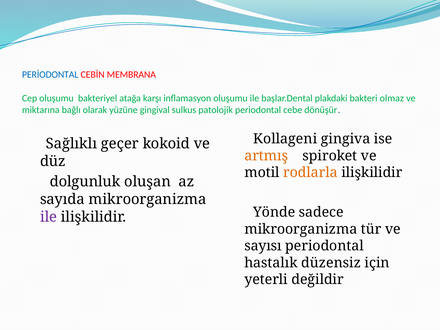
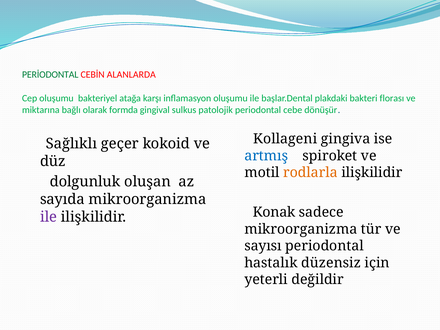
PERİODONTAL colour: blue -> green
MEMBRANA: MEMBRANA -> ALANLARDA
olmaz: olmaz -> florası
yüzüne: yüzüne -> formda
artmış colour: orange -> blue
Yönde: Yönde -> Konak
